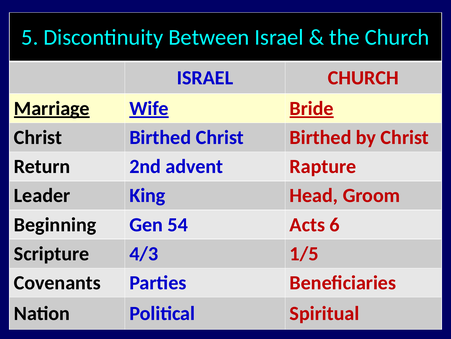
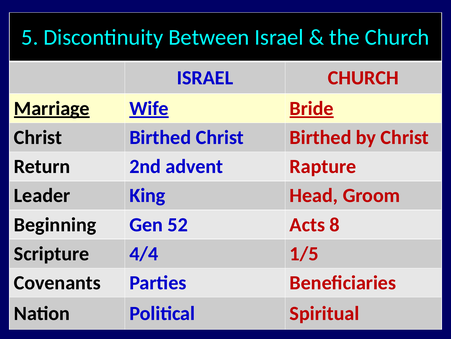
54: 54 -> 52
6: 6 -> 8
4/3: 4/3 -> 4/4
